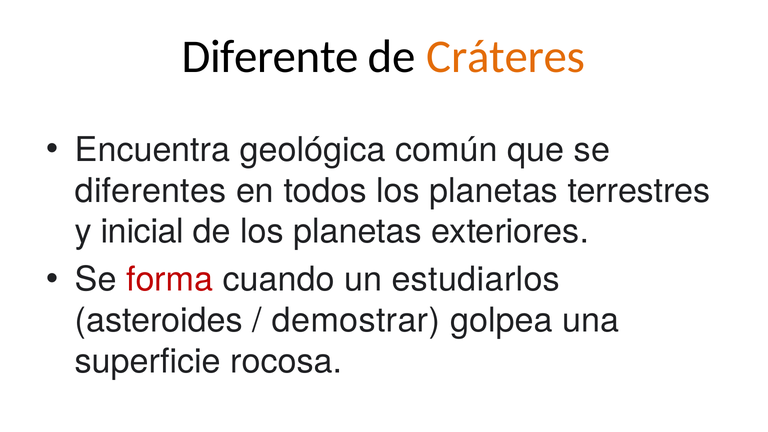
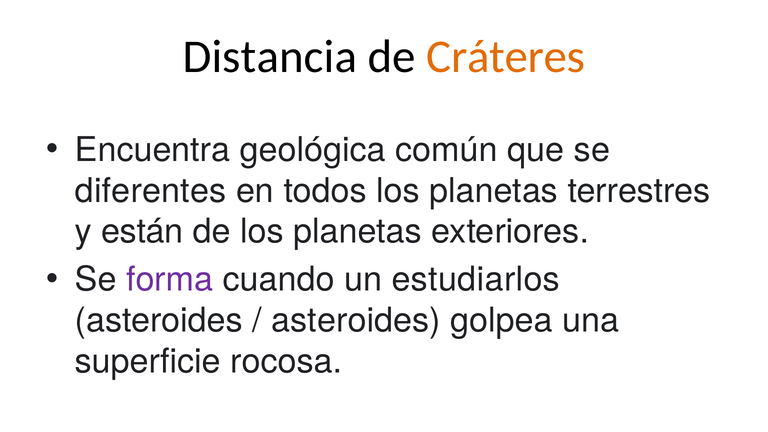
Diferente: Diferente -> Distancia
inicial: inicial -> están
forma colour: red -> purple
demostrar at (356, 321): demostrar -> asteroides
